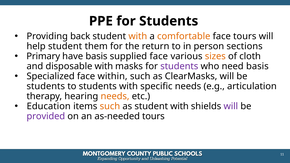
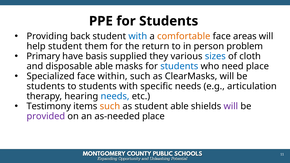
with at (138, 36) colour: orange -> blue
face tours: tours -> areas
sections: sections -> problem
supplied face: face -> they
sizes colour: orange -> blue
disposable with: with -> able
students at (179, 66) colour: purple -> blue
need basis: basis -> place
needs at (115, 96) colour: orange -> blue
Education: Education -> Testimony
as student with: with -> able
as-needed tours: tours -> place
